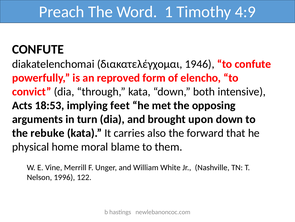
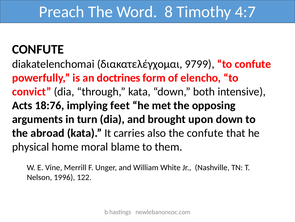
1: 1 -> 8
4:9: 4:9 -> 4:7
1946: 1946 -> 9799
reproved: reproved -> doctrines
18:53: 18:53 -> 18:76
rebuke: rebuke -> abroad
the forward: forward -> confute
